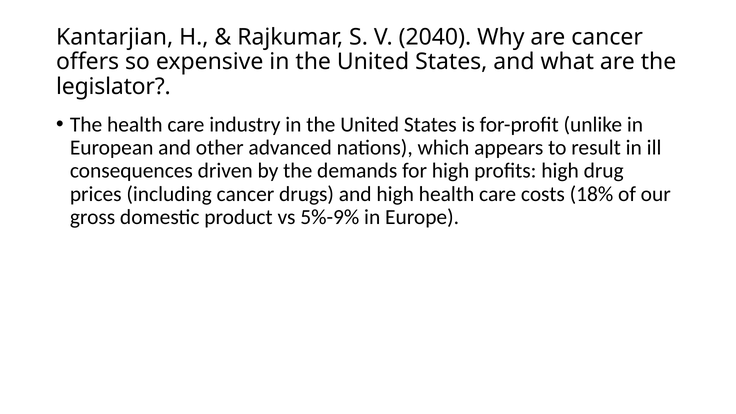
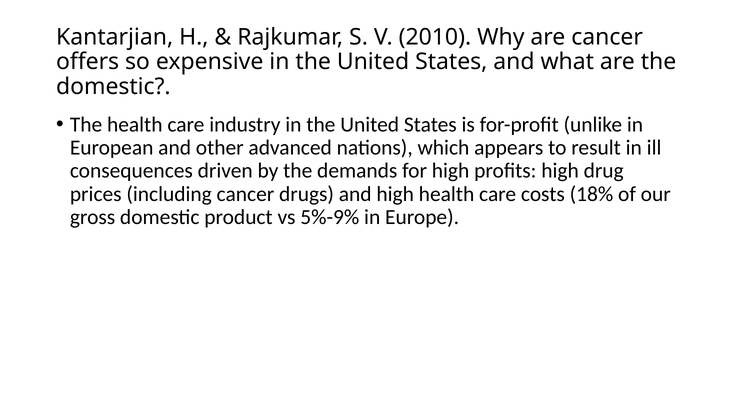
2040: 2040 -> 2010
legislator at (113, 87): legislator -> domestic
